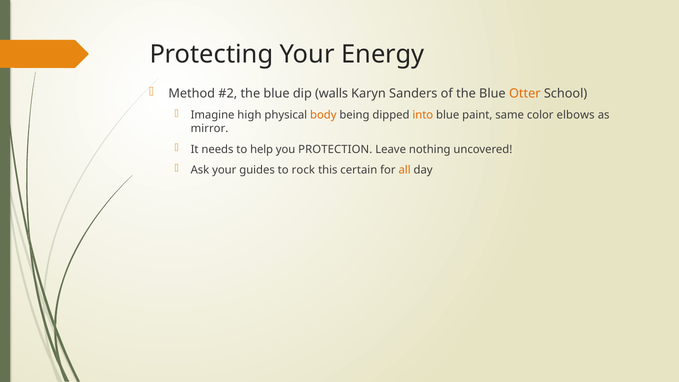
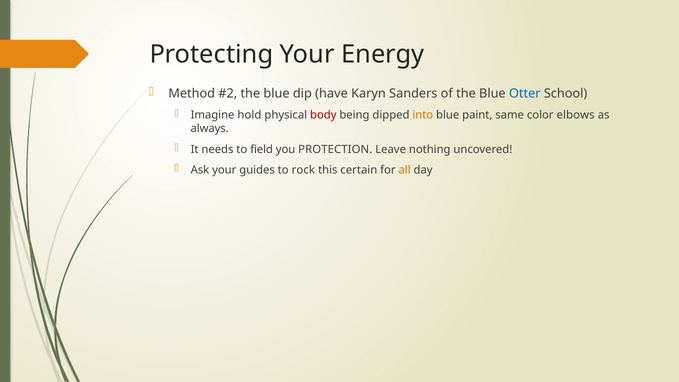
walls: walls -> have
Otter colour: orange -> blue
high: high -> hold
body colour: orange -> red
mirror: mirror -> always
help: help -> field
